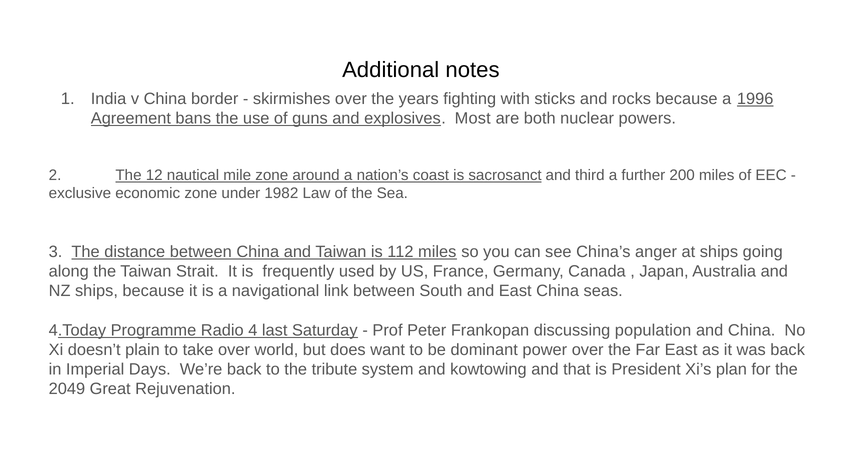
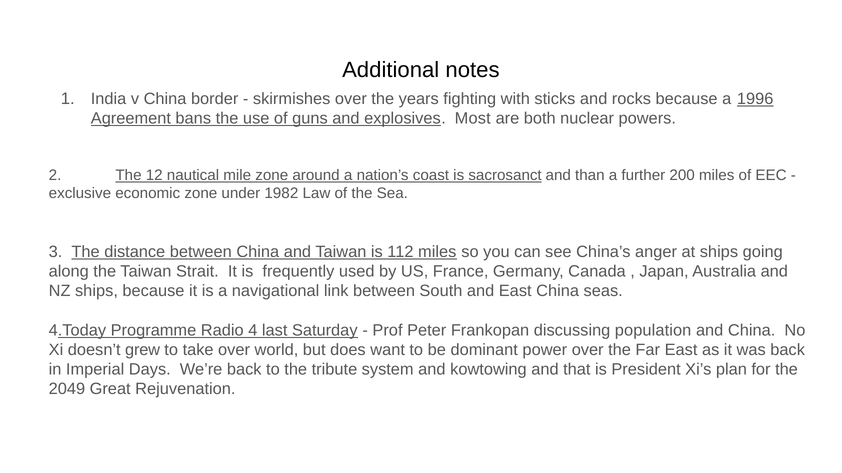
third: third -> than
plain: plain -> grew
